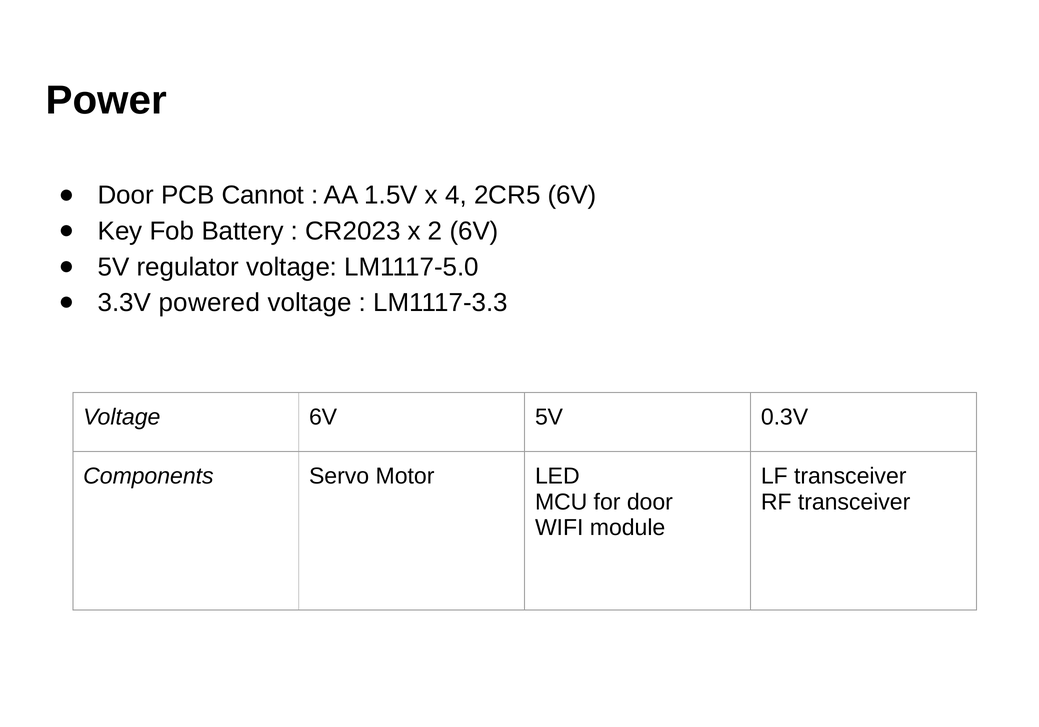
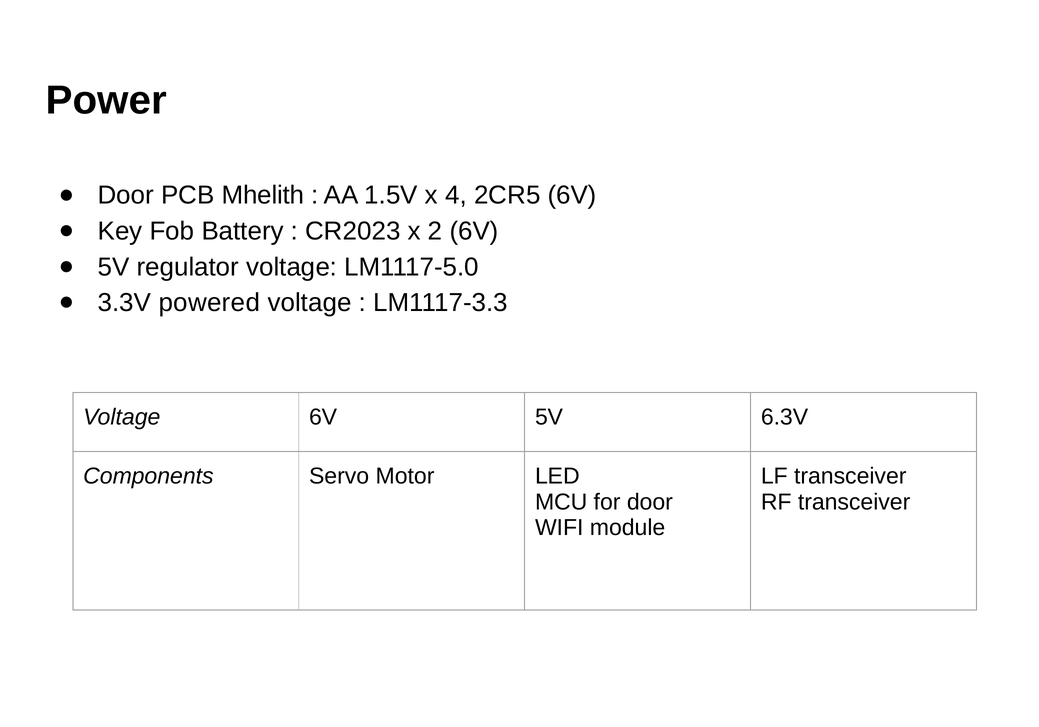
Cannot: Cannot -> Mhelith
0.3V: 0.3V -> 6.3V
